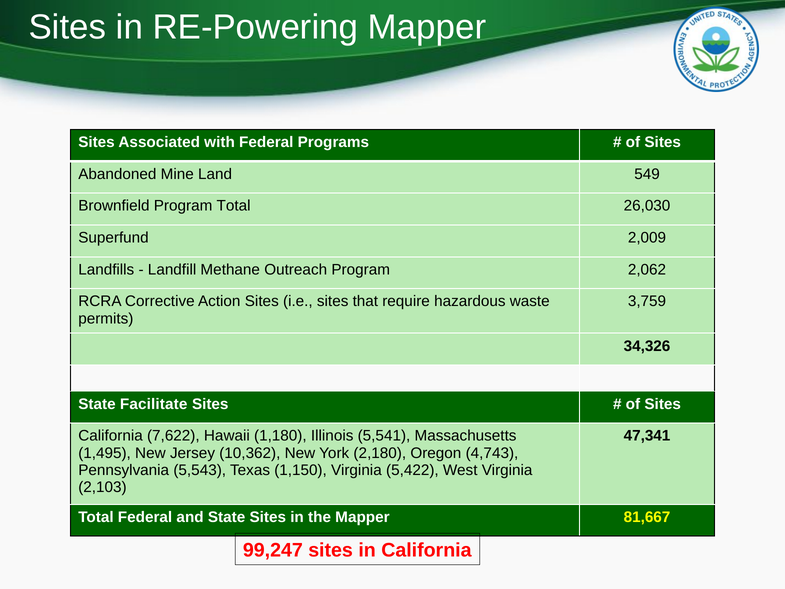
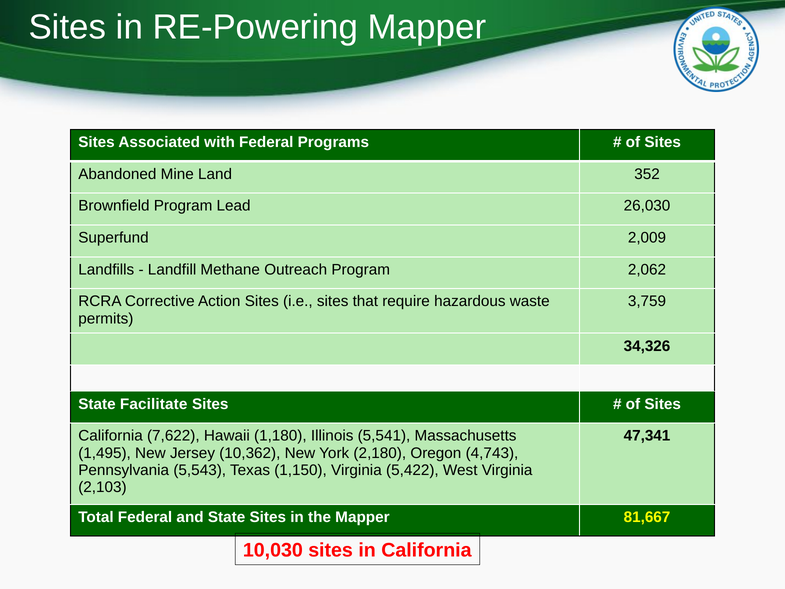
549: 549 -> 352
Program Total: Total -> Lead
99,247: 99,247 -> 10,030
